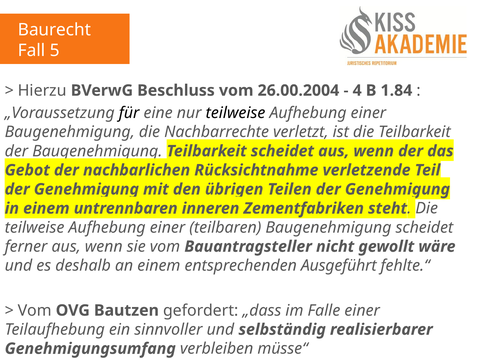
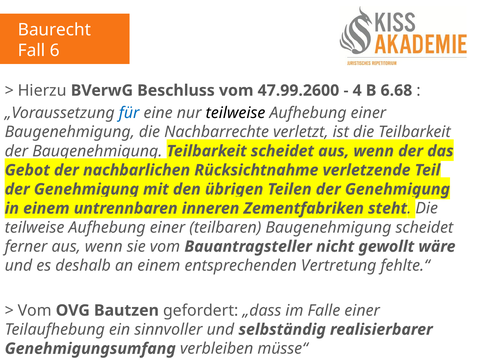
5: 5 -> 6
26.00.2004: 26.00.2004 -> 47.99.2600
1.84: 1.84 -> 6.68
für colour: black -> blue
Ausgeführt: Ausgeführt -> Vertretung
